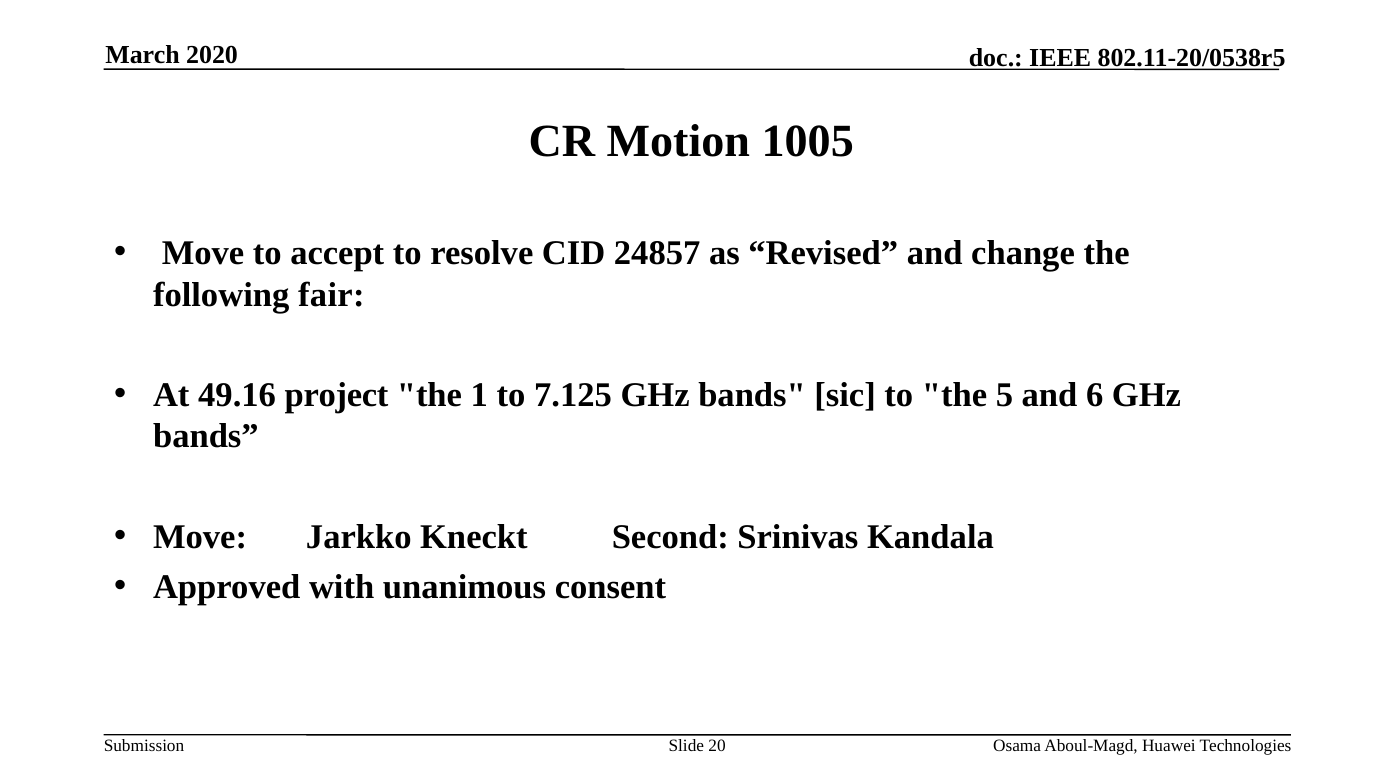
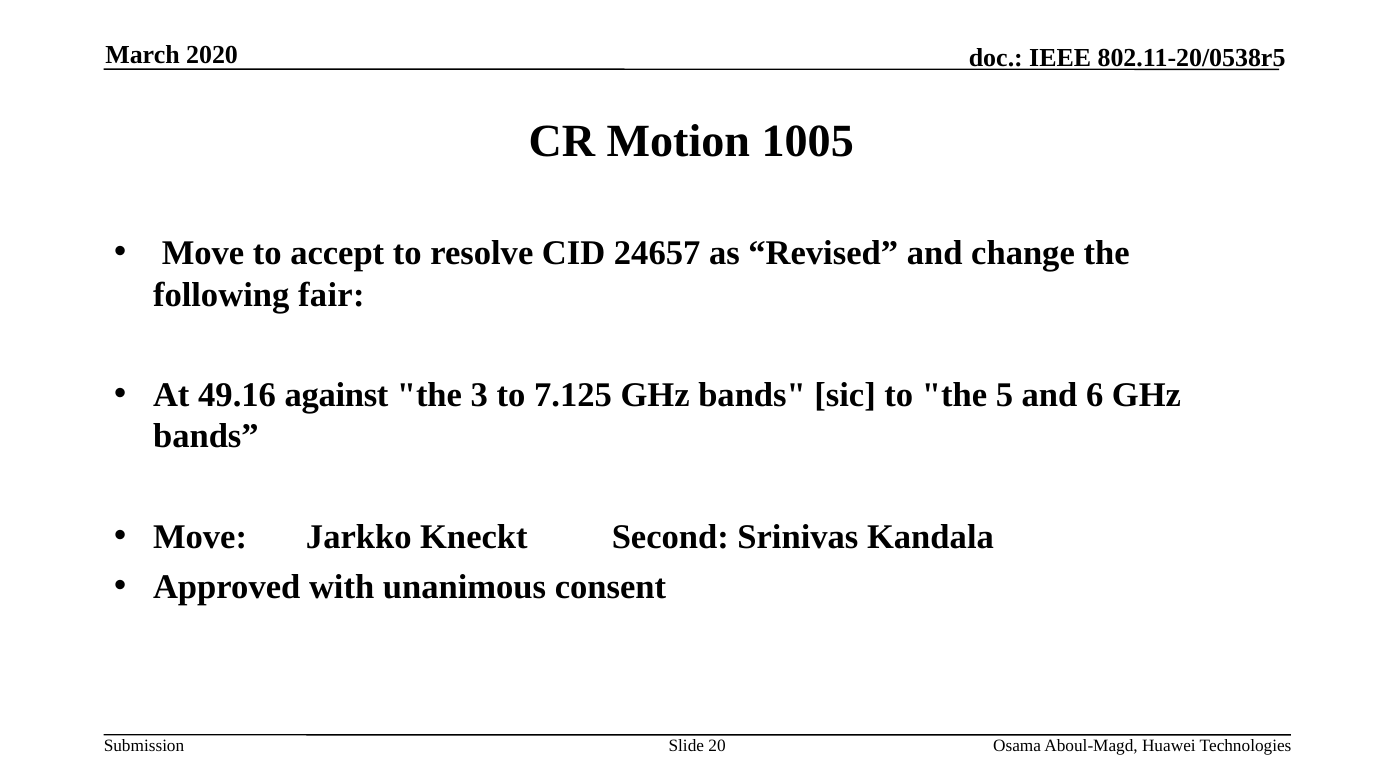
24857: 24857 -> 24657
project: project -> against
1: 1 -> 3
